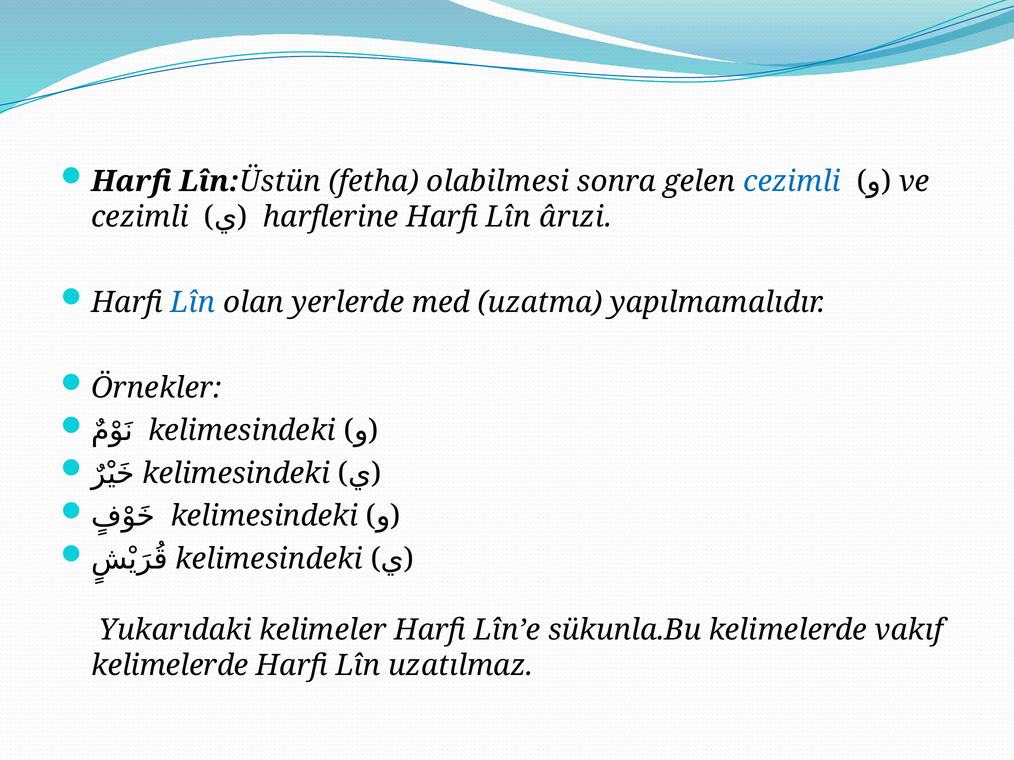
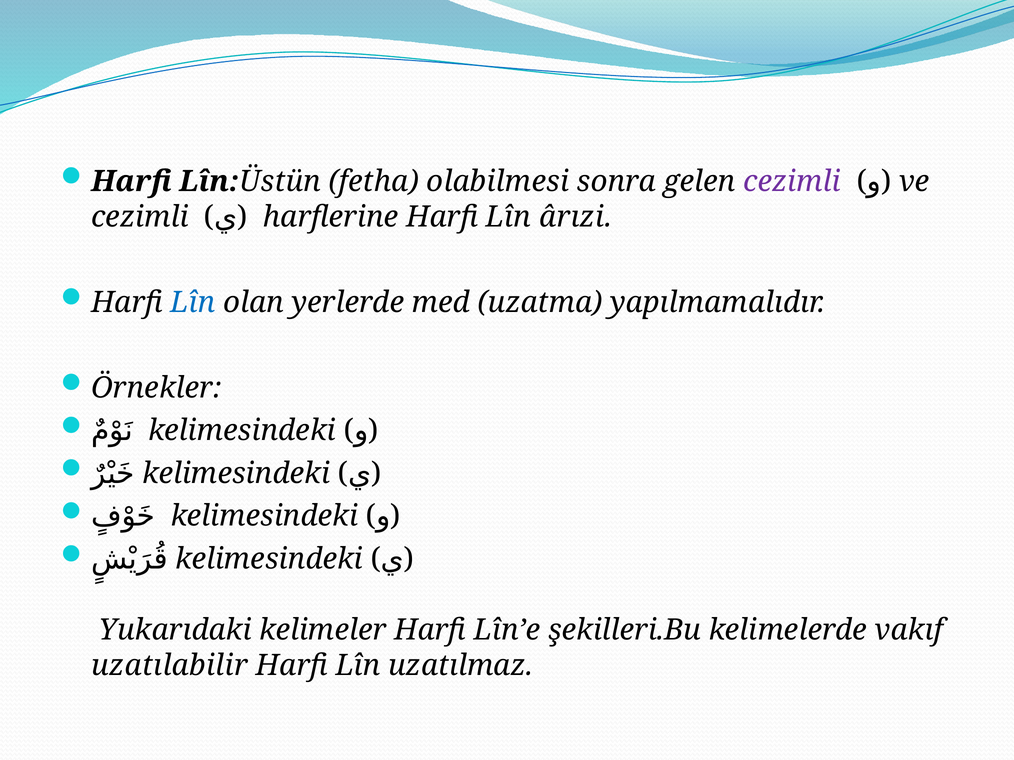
cezimli at (792, 181) colour: blue -> purple
sükunla.Bu: sükunla.Bu -> şekilleri.Bu
kelimelerde at (170, 666): kelimelerde -> uzatılabilir
